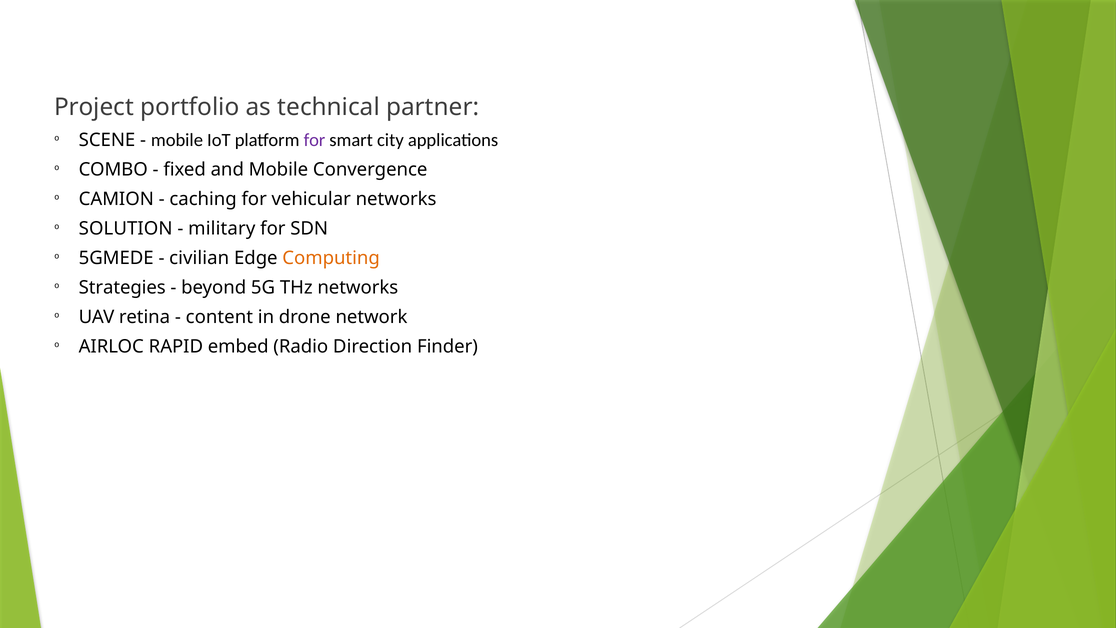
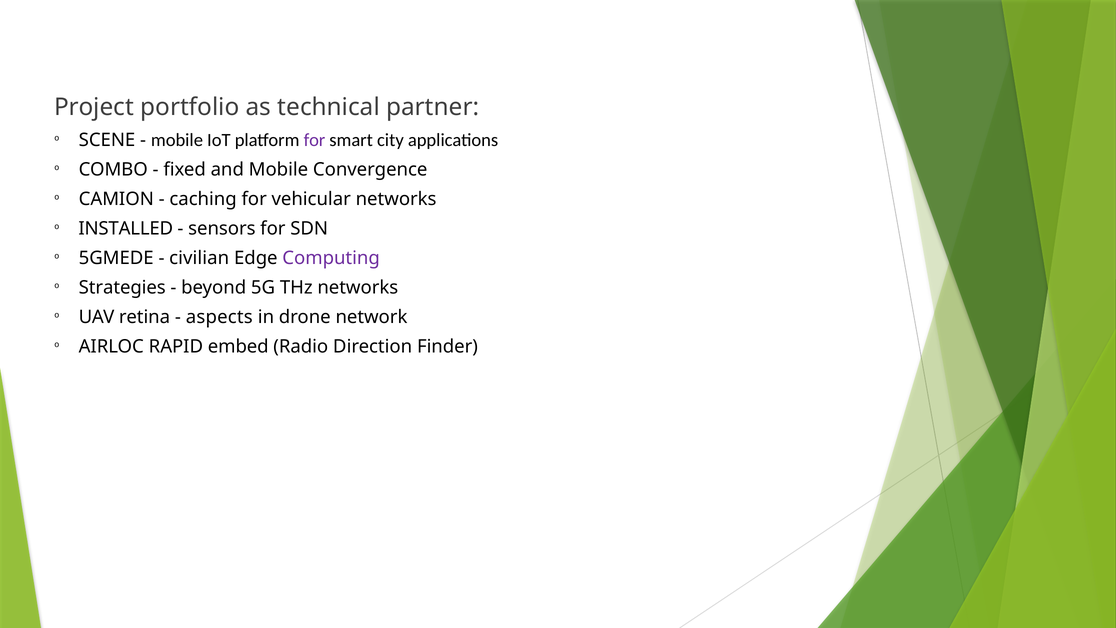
SOLUTION: SOLUTION -> INSTALLED
military: military -> sensors
Computing colour: orange -> purple
content: content -> aspects
